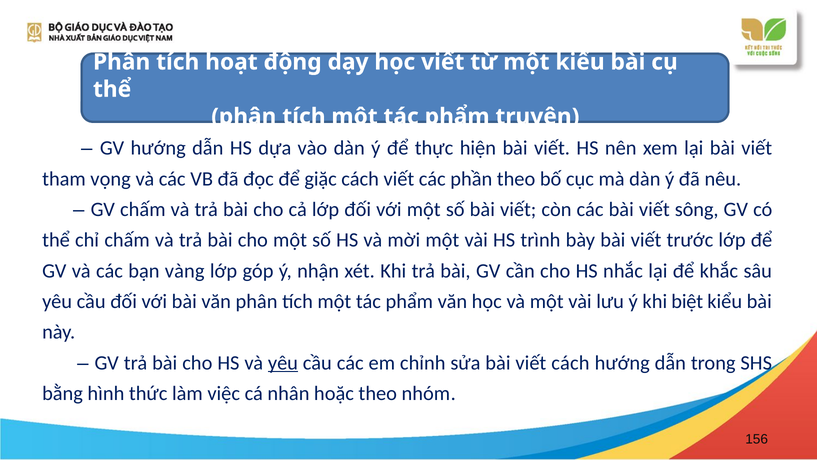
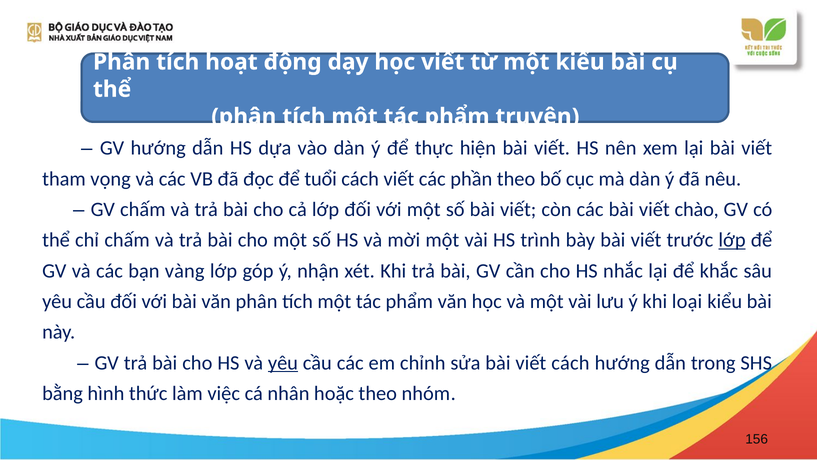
giặc: giặc -> tuổi
sông: sông -> chào
lớp at (732, 240) underline: none -> present
biệt: biệt -> loại
